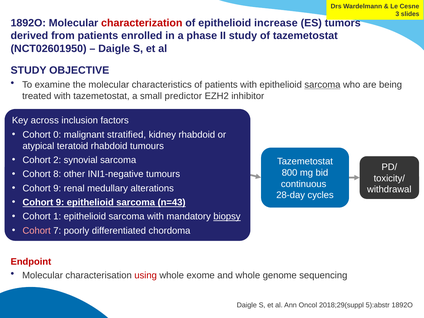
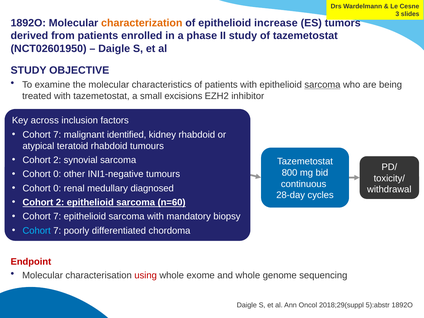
characterization colour: red -> orange
predictor: predictor -> excisions
0 at (57, 135): 0 -> 7
stratified: stratified -> identified
8 at (57, 174): 8 -> 0
9 at (57, 188): 9 -> 0
alterations: alterations -> diagnosed
9 at (60, 202): 9 -> 2
n=43: n=43 -> n=60
1 at (57, 217): 1 -> 7
biopsy underline: present -> none
Cohort at (37, 231) colour: pink -> light blue
